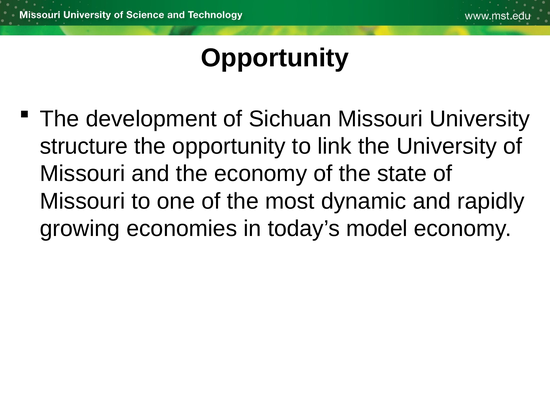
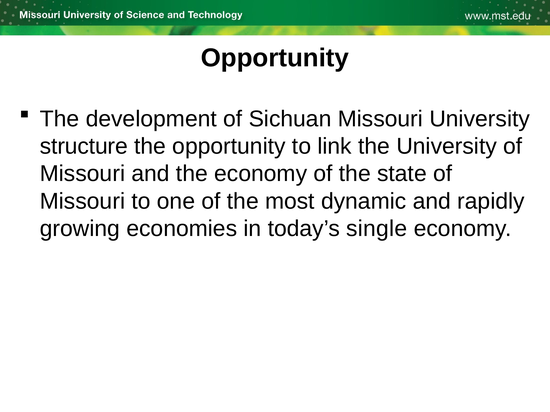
model: model -> single
